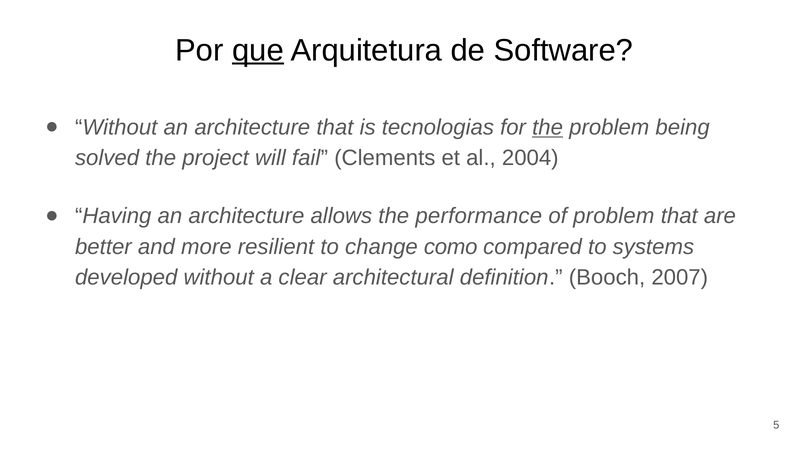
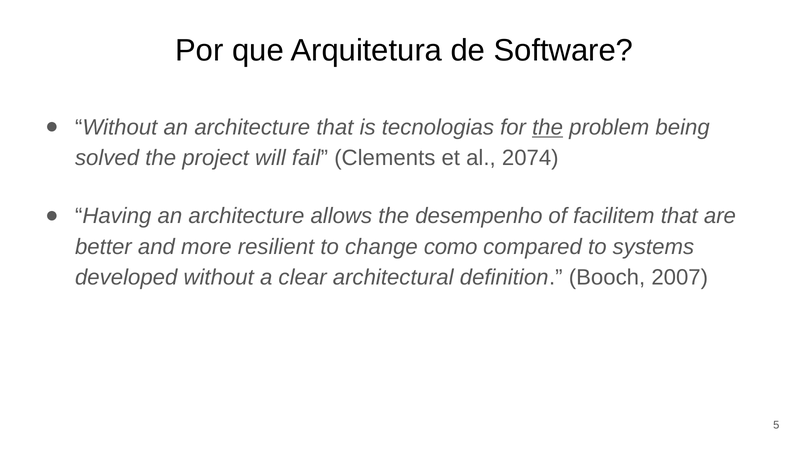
que underline: present -> none
2004: 2004 -> 2074
performance: performance -> desempenho
of problem: problem -> facilitem
